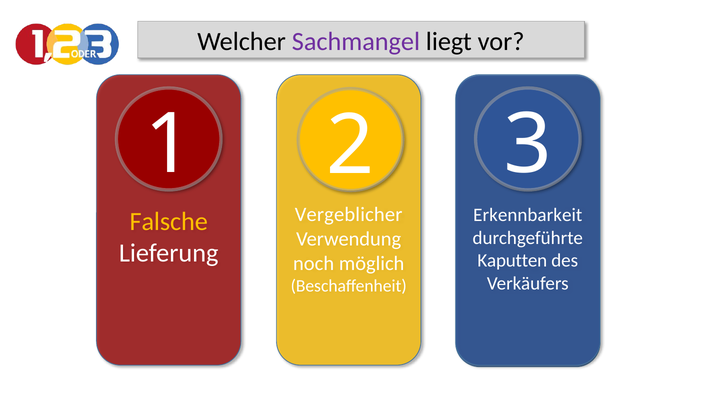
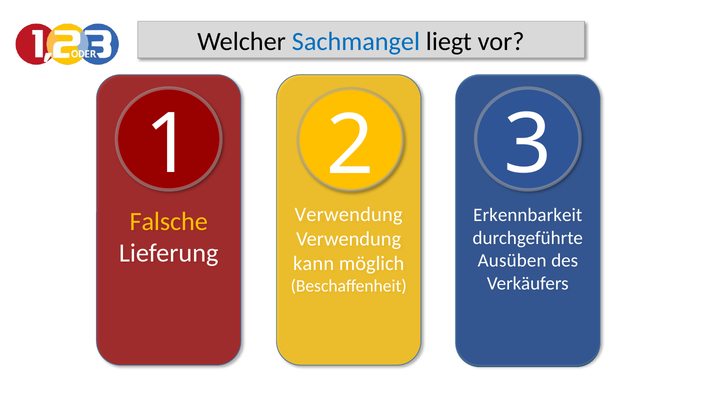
Sachmangel colour: purple -> blue
Vergeblicher at (349, 214): Vergeblicher -> Verwendung
Kaputten: Kaputten -> Ausüben
noch: noch -> kann
